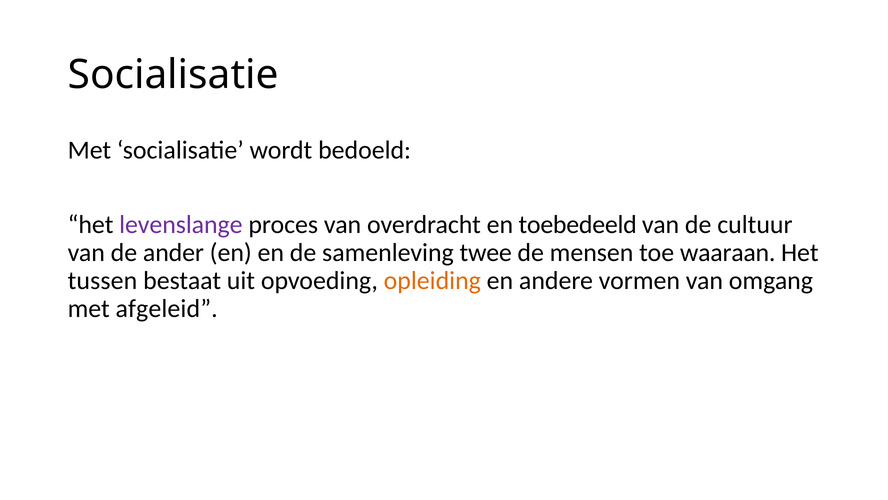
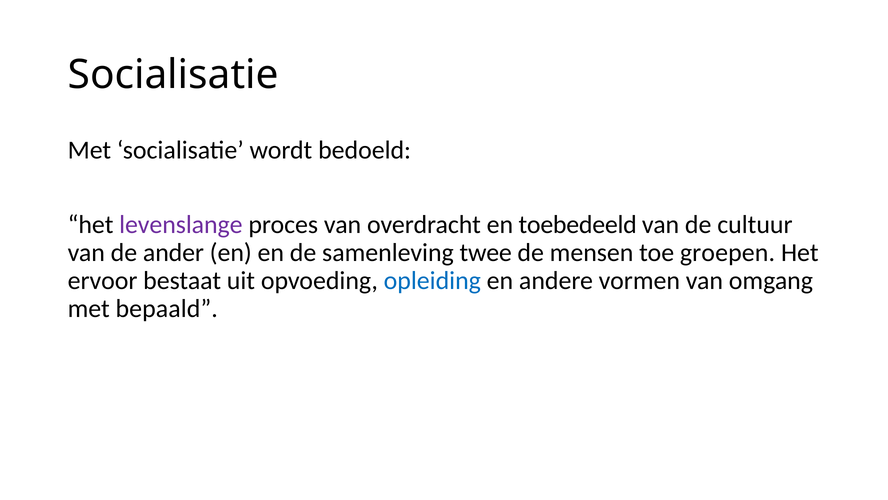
waaraan: waaraan -> groepen
tussen: tussen -> ervoor
opleiding colour: orange -> blue
afgeleid: afgeleid -> bepaald
